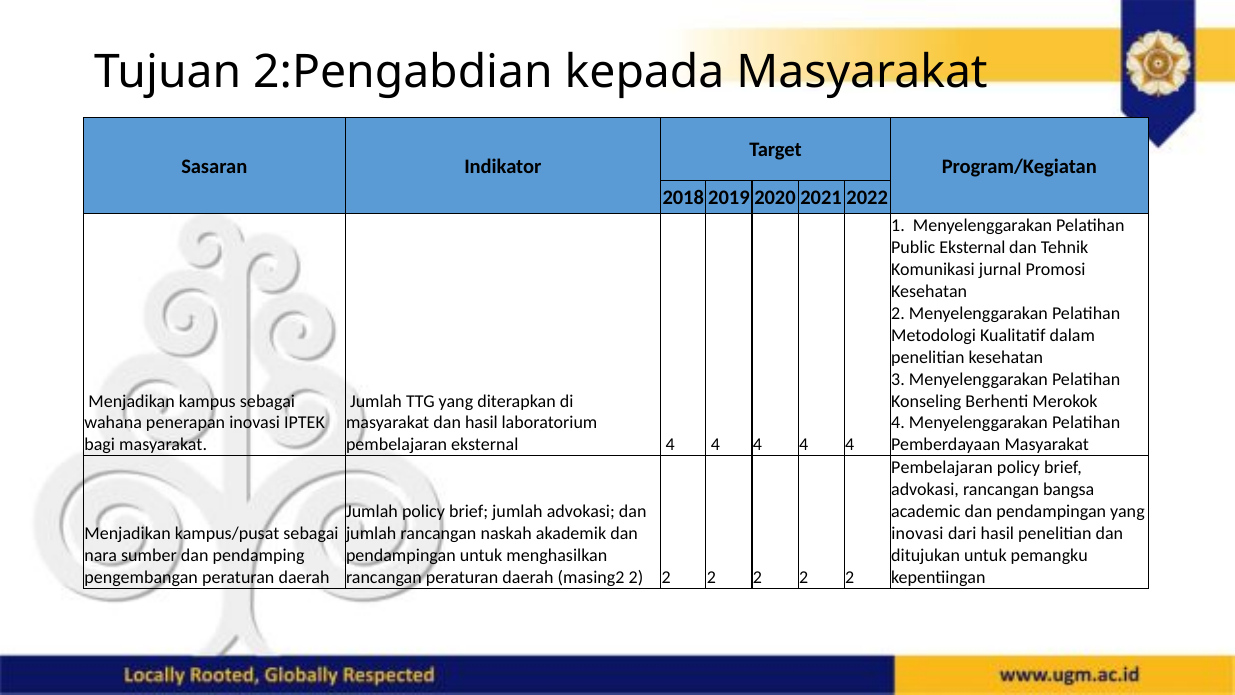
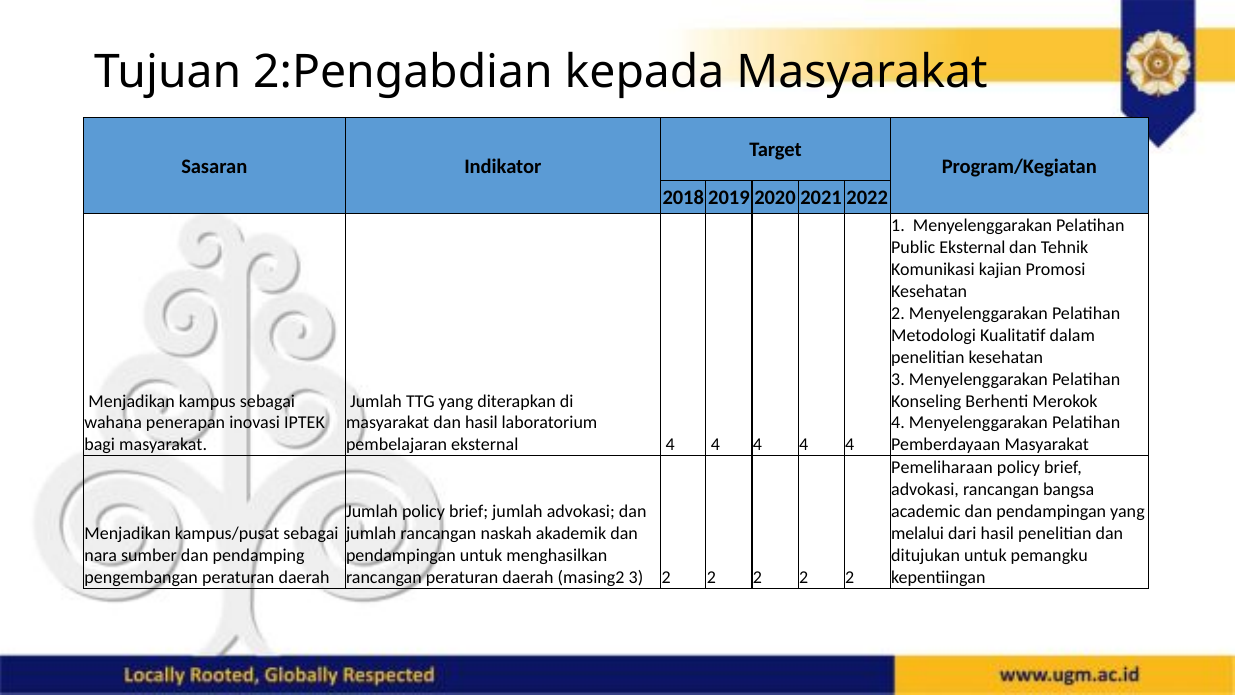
jurnal: jurnal -> kajian
Pembelajaran at (942, 468): Pembelajaran -> Pemeliharaan
inovasi at (917, 533): inovasi -> melalui
masing2 2: 2 -> 3
